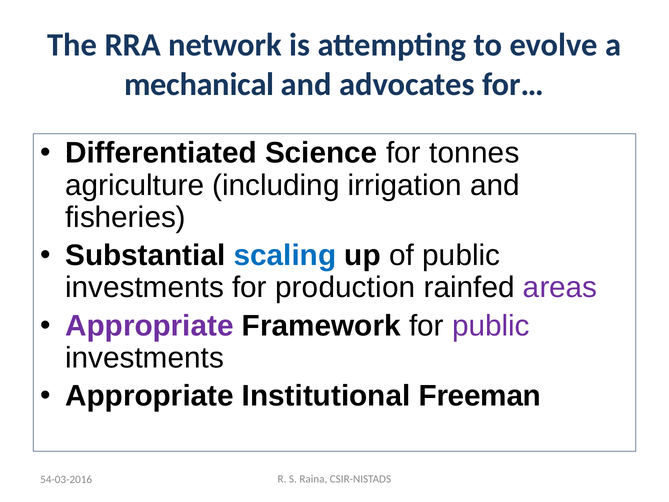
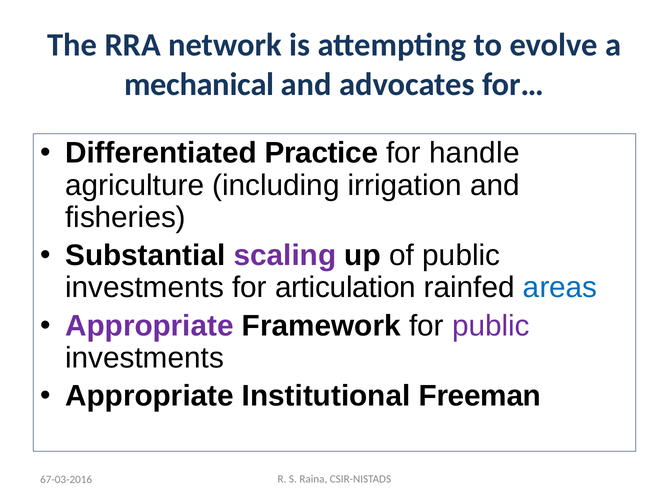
Science: Science -> Practice
tonnes: tonnes -> handle
scaling colour: blue -> purple
production: production -> articulation
areas colour: purple -> blue
54-03-2016: 54-03-2016 -> 67-03-2016
